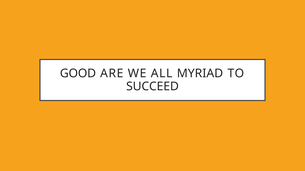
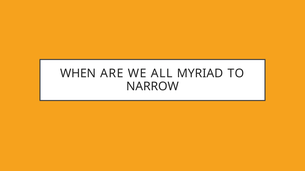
GOOD: GOOD -> WHEN
SUCCEED: SUCCEED -> NARROW
